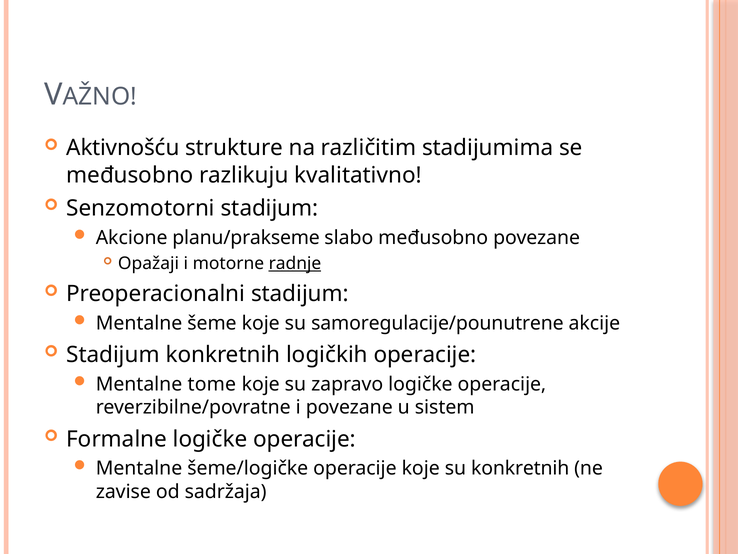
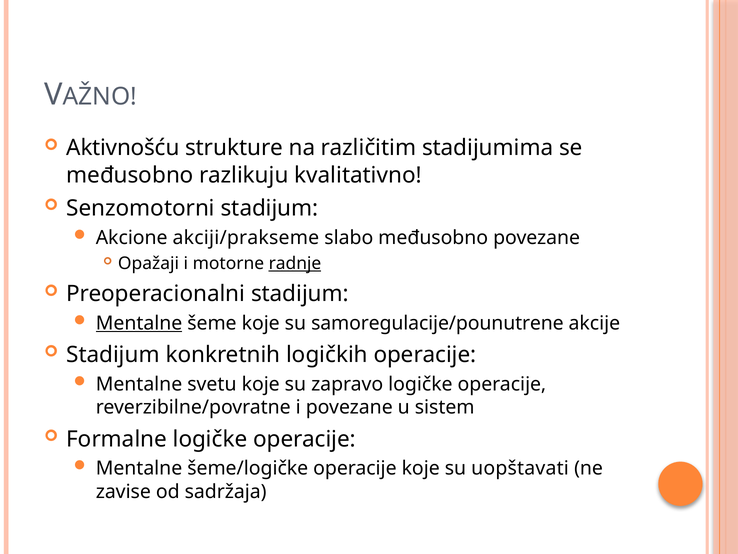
planu/prakseme: planu/prakseme -> akciji/prakseme
Mentalne at (139, 323) underline: none -> present
tome: tome -> svetu
su konkretnih: konkretnih -> uopštavati
